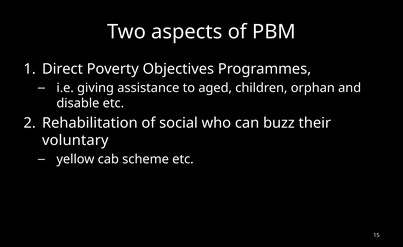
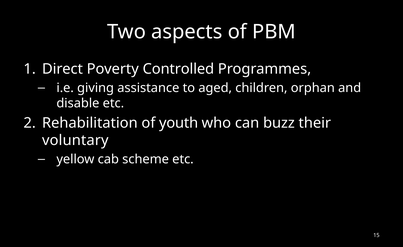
Objectives: Objectives -> Controlled
social: social -> youth
